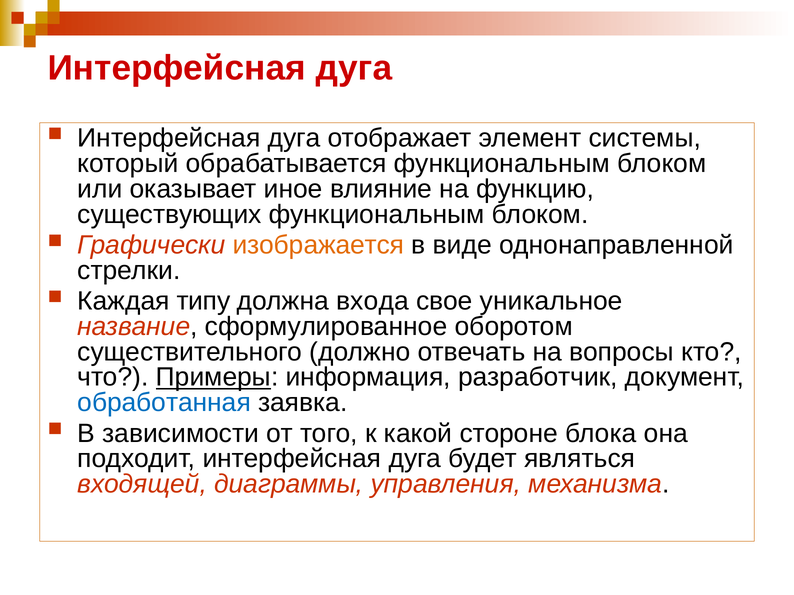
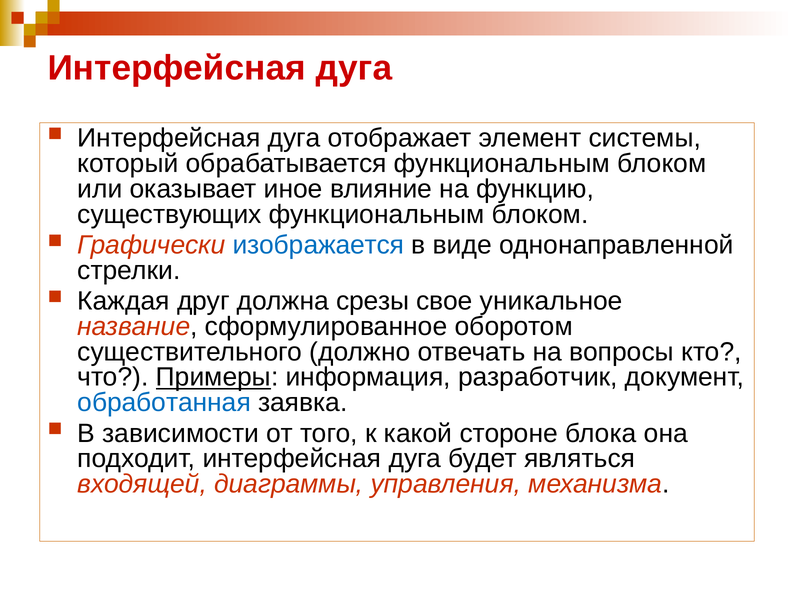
изображается colour: orange -> blue
типу: типу -> друг
входа: входа -> срезы
